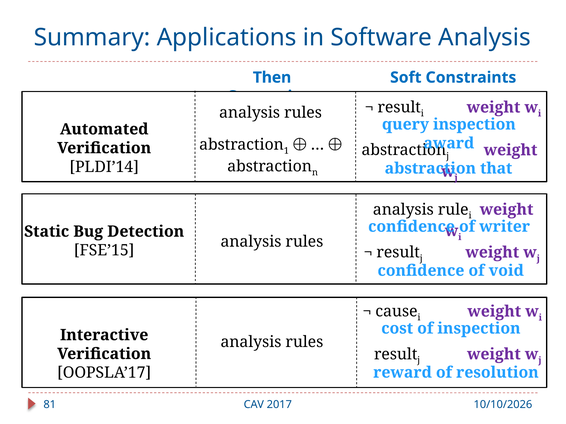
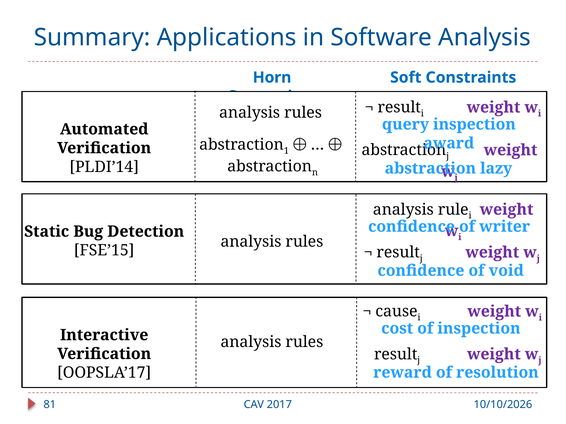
Then: Then -> Horn
that: that -> lazy
